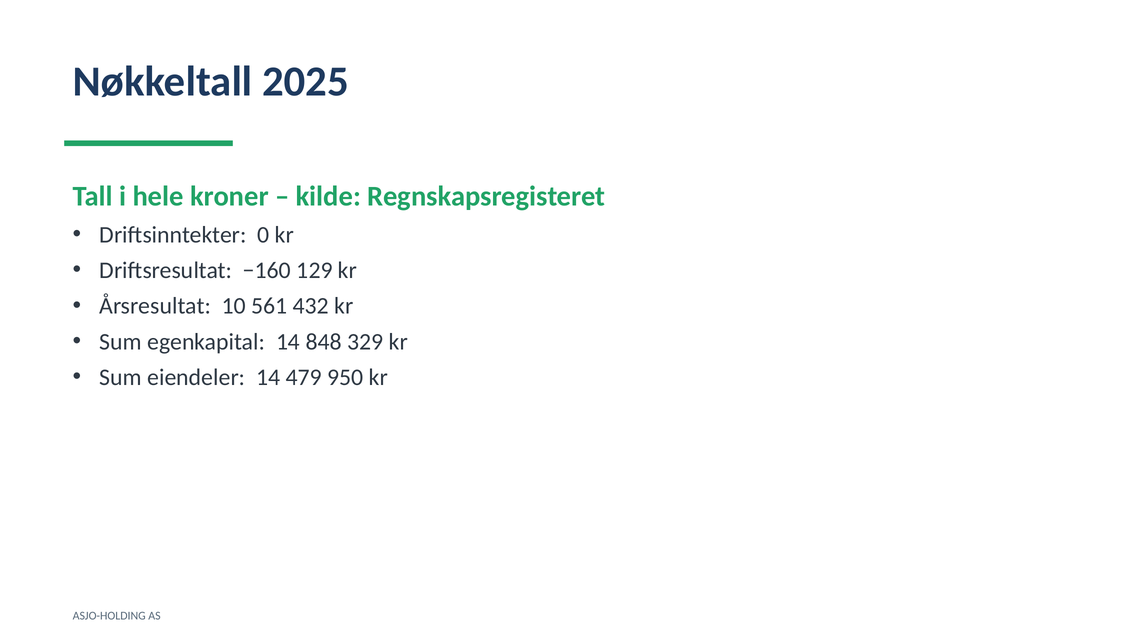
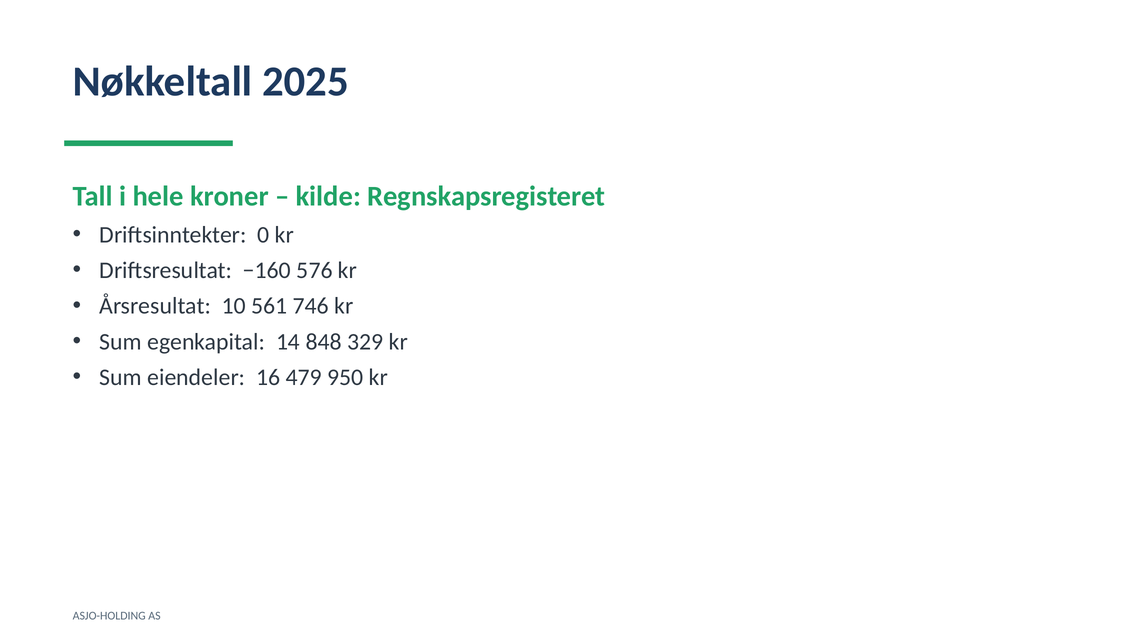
129: 129 -> 576
432: 432 -> 746
eiendeler 14: 14 -> 16
